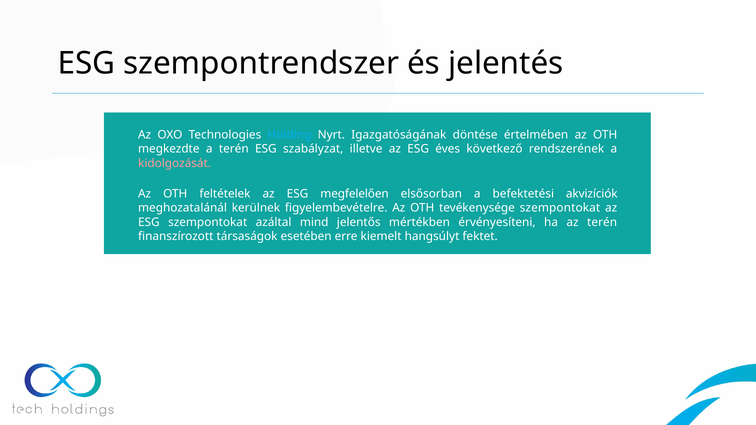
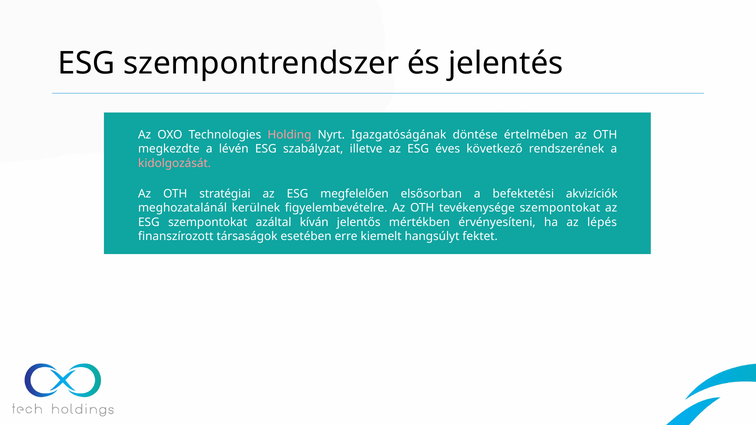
Holding colour: light blue -> pink
a terén: terén -> lévén
feltételek: feltételek -> stratégiai
mind: mind -> kíván
az terén: terén -> lépés
